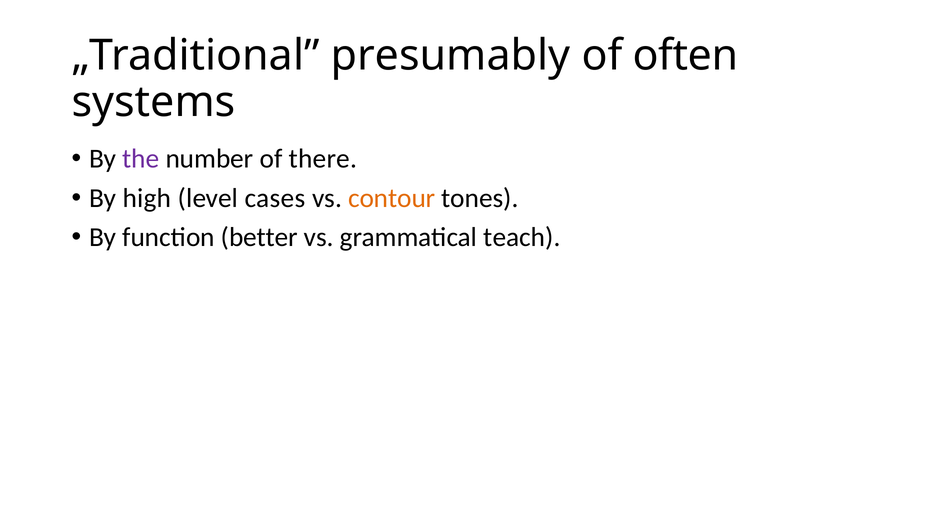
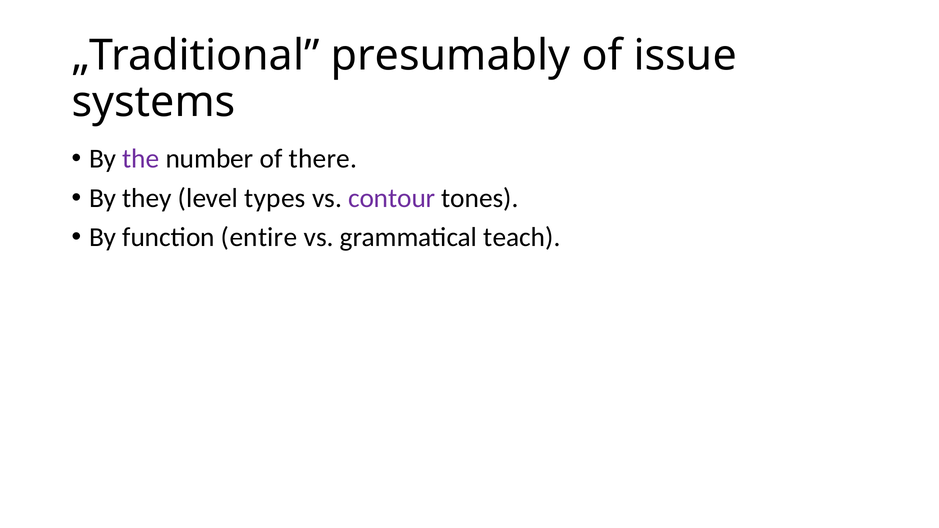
often: often -> issue
high: high -> they
cases: cases -> types
contour colour: orange -> purple
better: better -> entire
